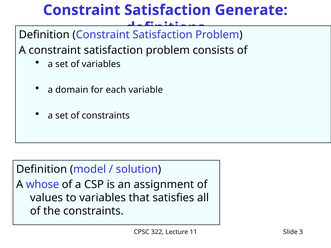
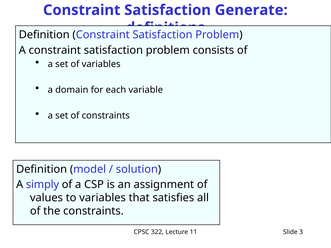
whose: whose -> simply
